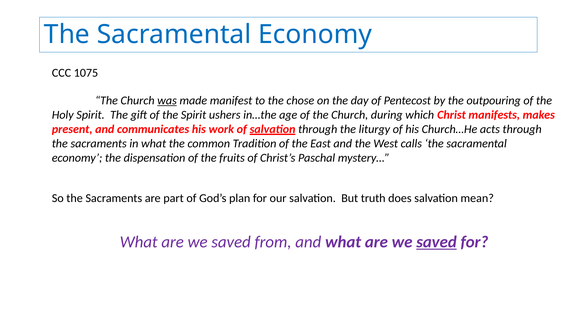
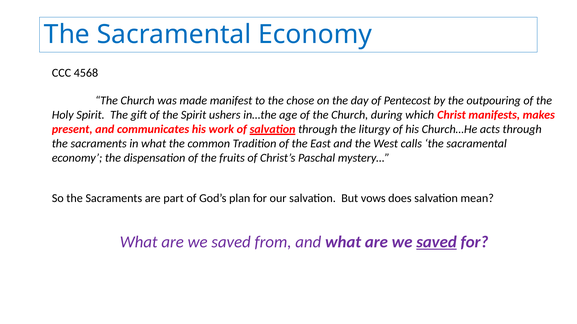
1075: 1075 -> 4568
was underline: present -> none
truth: truth -> vows
